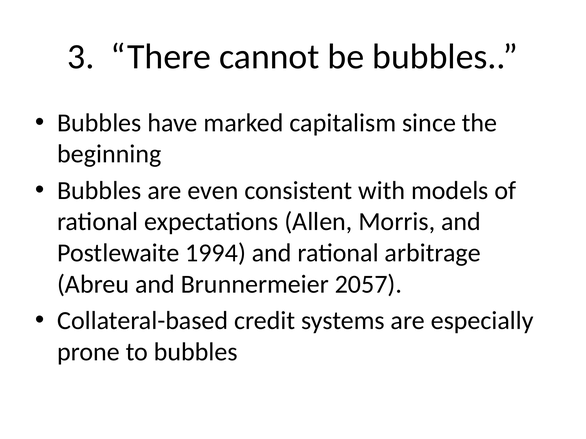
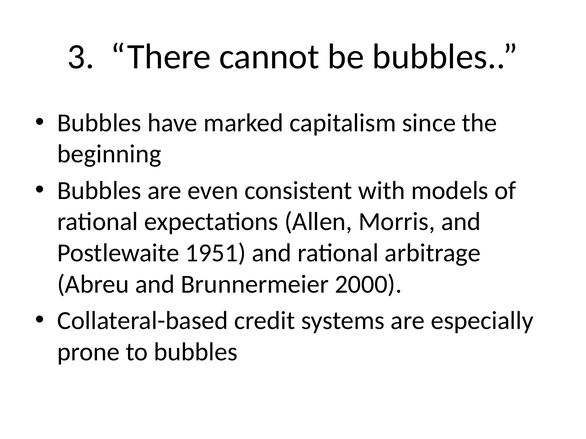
1994: 1994 -> 1951
2057: 2057 -> 2000
